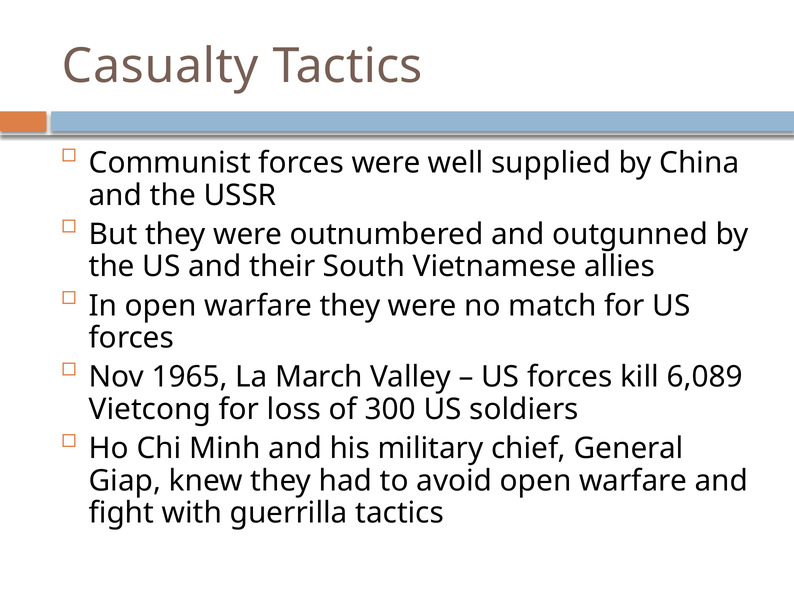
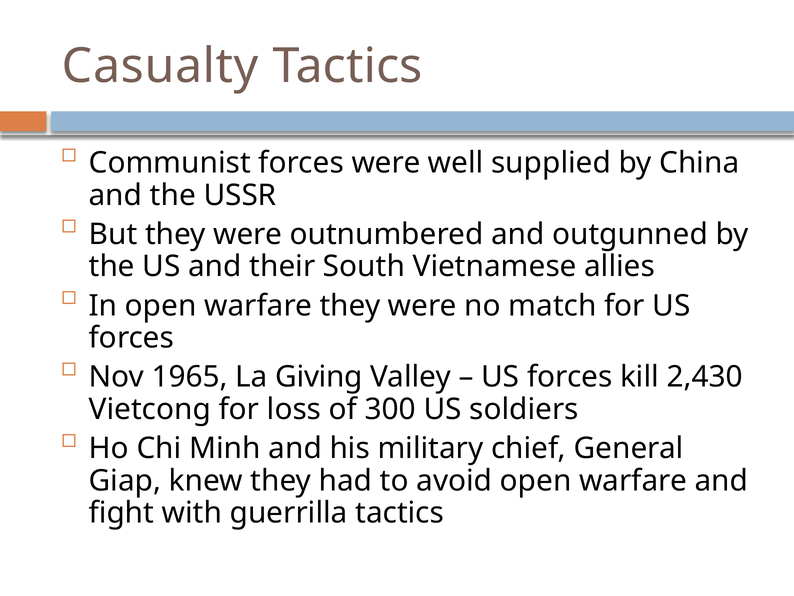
March: March -> Giving
6,089: 6,089 -> 2,430
